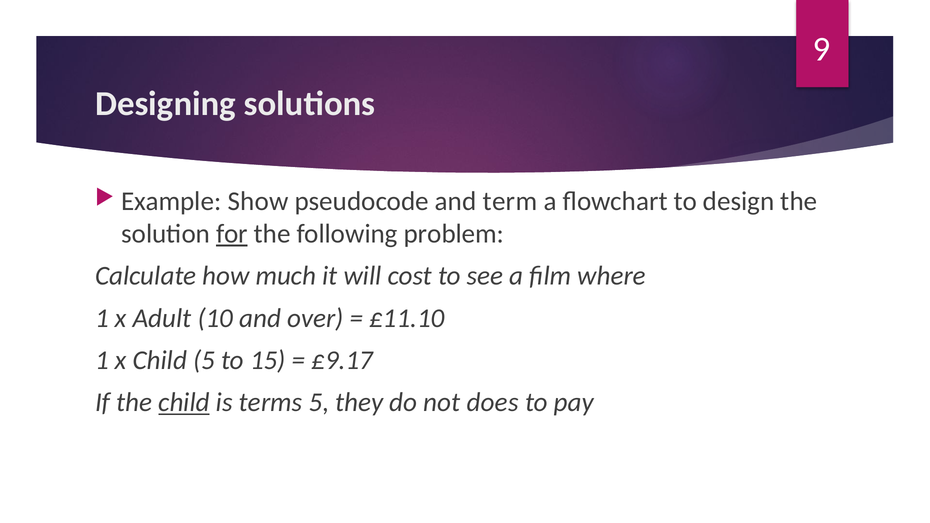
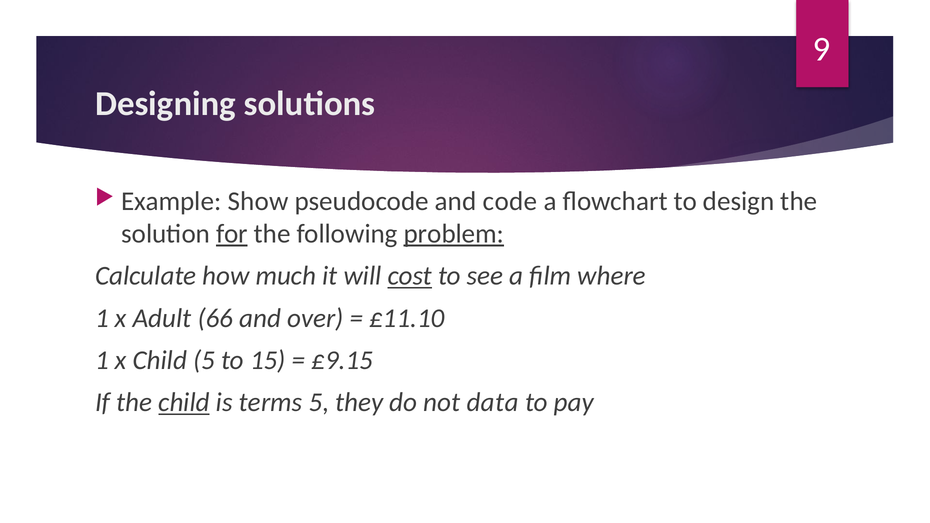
term: term -> code
problem underline: none -> present
cost underline: none -> present
10: 10 -> 66
£9.17: £9.17 -> £9.15
does: does -> data
